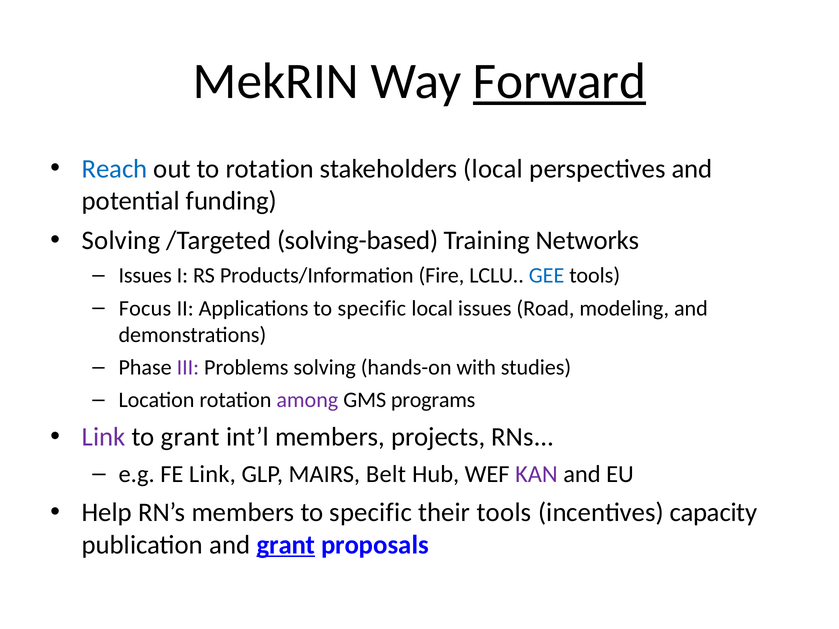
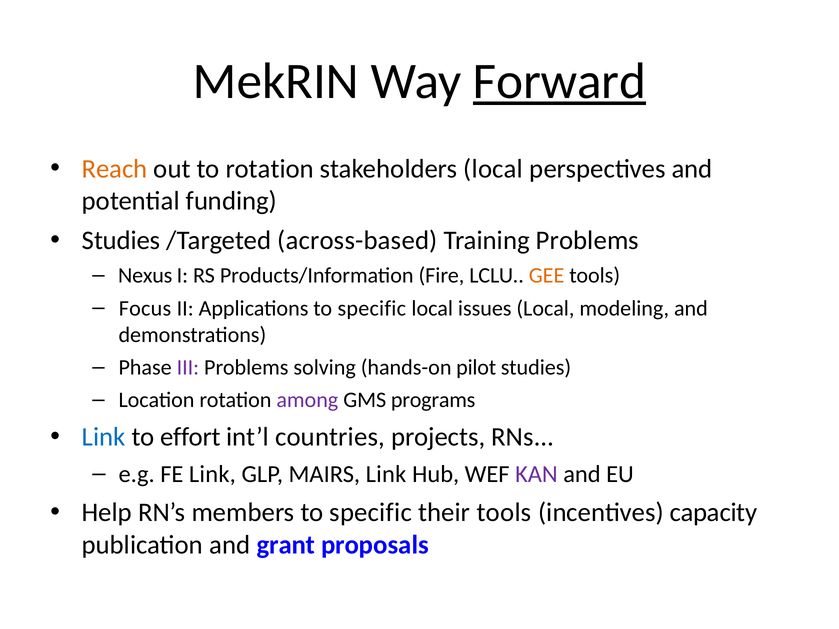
Reach colour: blue -> orange
Solving at (121, 241): Solving -> Studies
solving-based: solving-based -> across-based
Training Networks: Networks -> Problems
Issues at (145, 276): Issues -> Nexus
GEE colour: blue -> orange
issues Road: Road -> Local
with: with -> pilot
Link at (104, 437) colour: purple -> blue
to grant: grant -> effort
int’l members: members -> countries
MAIRS Belt: Belt -> Link
grant at (286, 545) underline: present -> none
